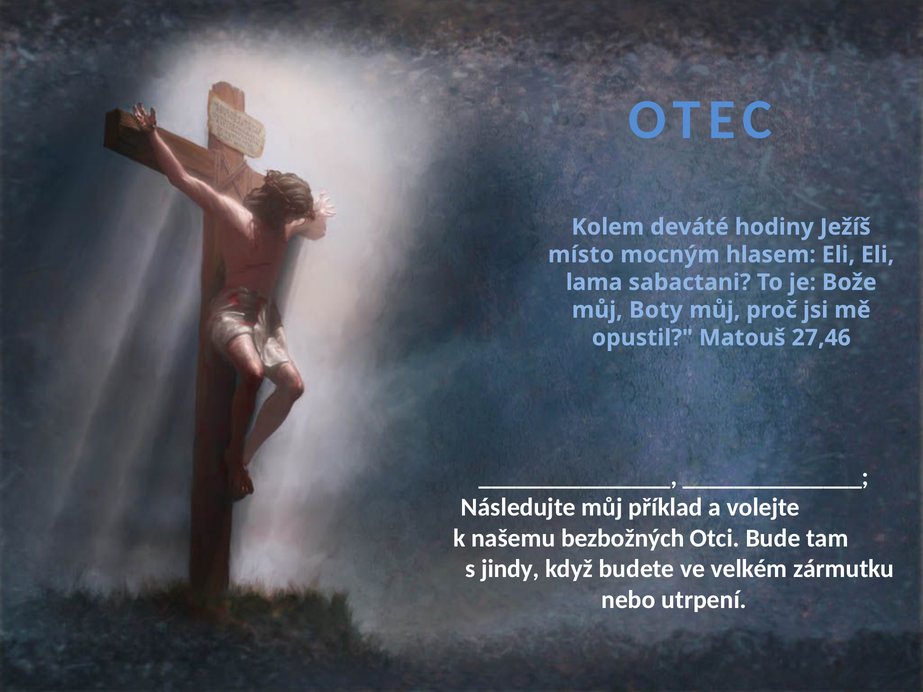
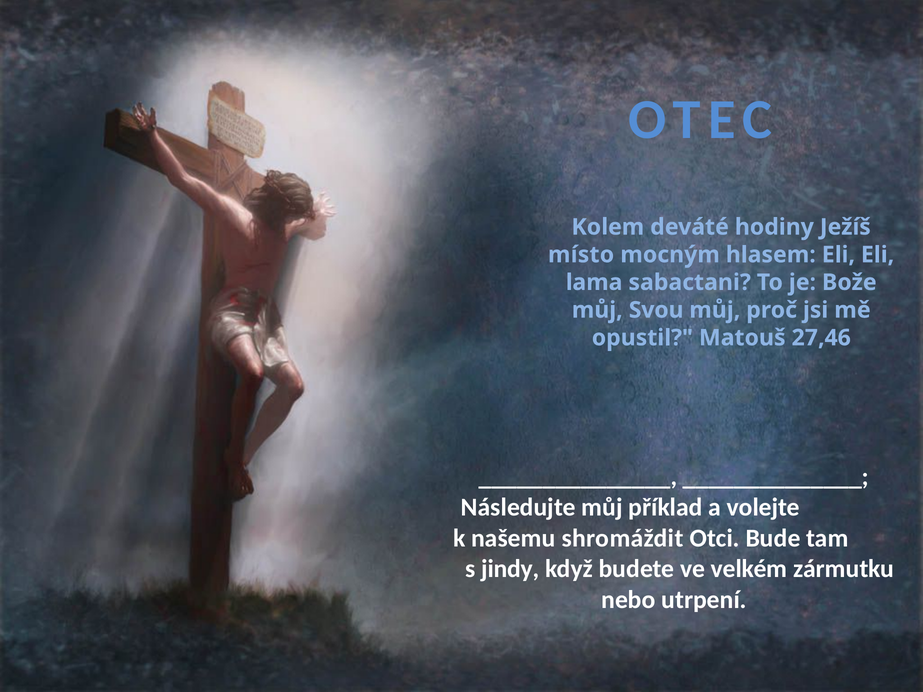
Boty: Boty -> Svou
bezbožných: bezbožných -> shromáždit
